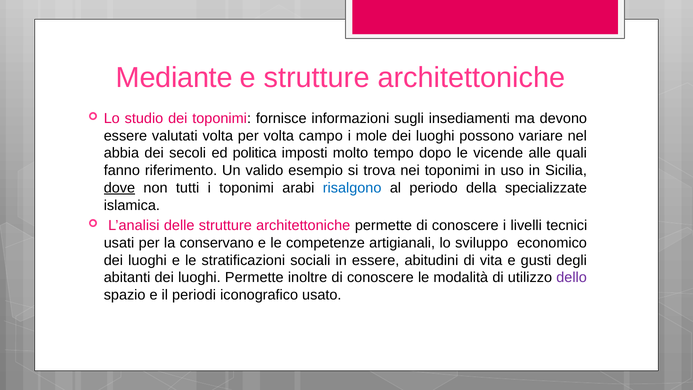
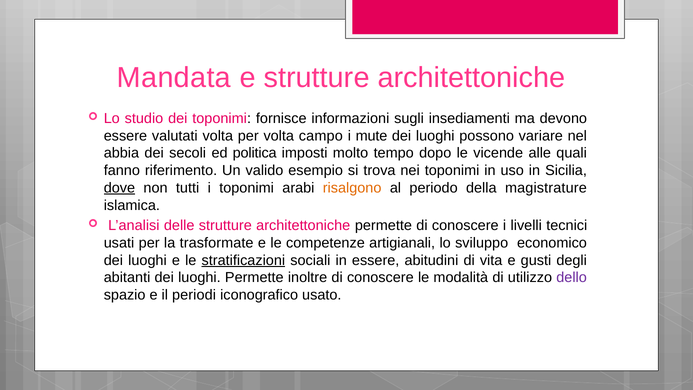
Mediante: Mediante -> Mandata
mole: mole -> mute
risalgono colour: blue -> orange
specializzate: specializzate -> magistrature
conservano: conservano -> trasformate
stratificazioni underline: none -> present
